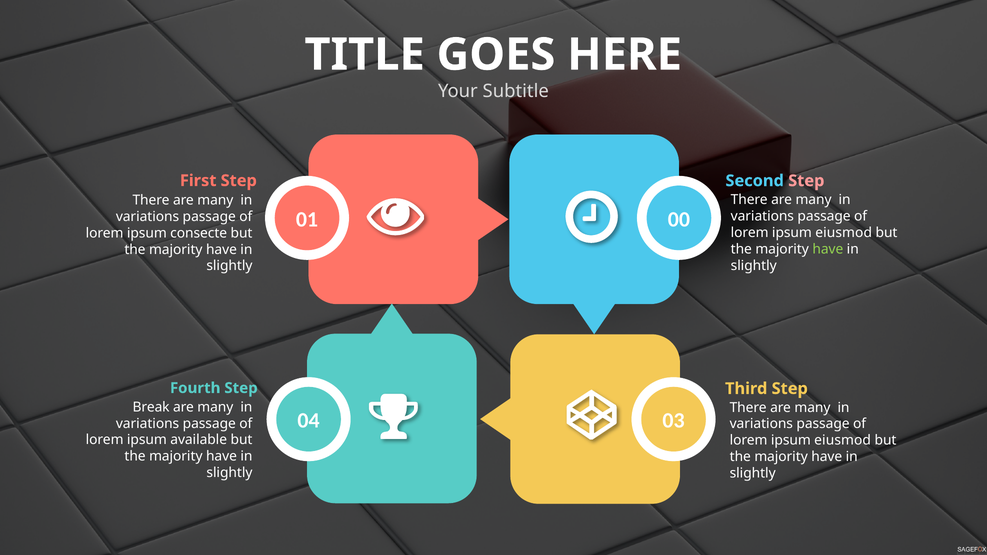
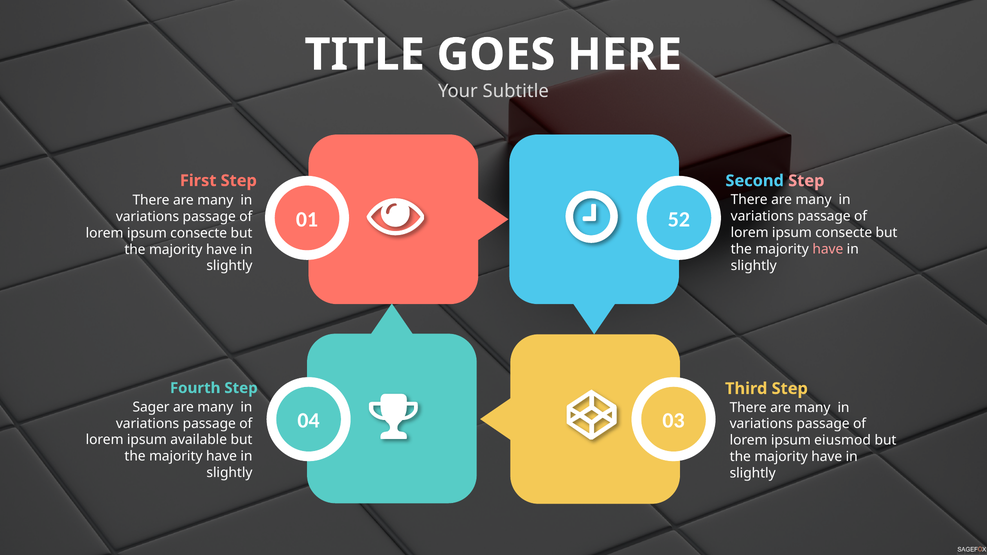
00: 00 -> 52
eiusmod at (844, 233): eiusmod -> consecte
have at (828, 249) colour: light green -> pink
Break: Break -> Sager
